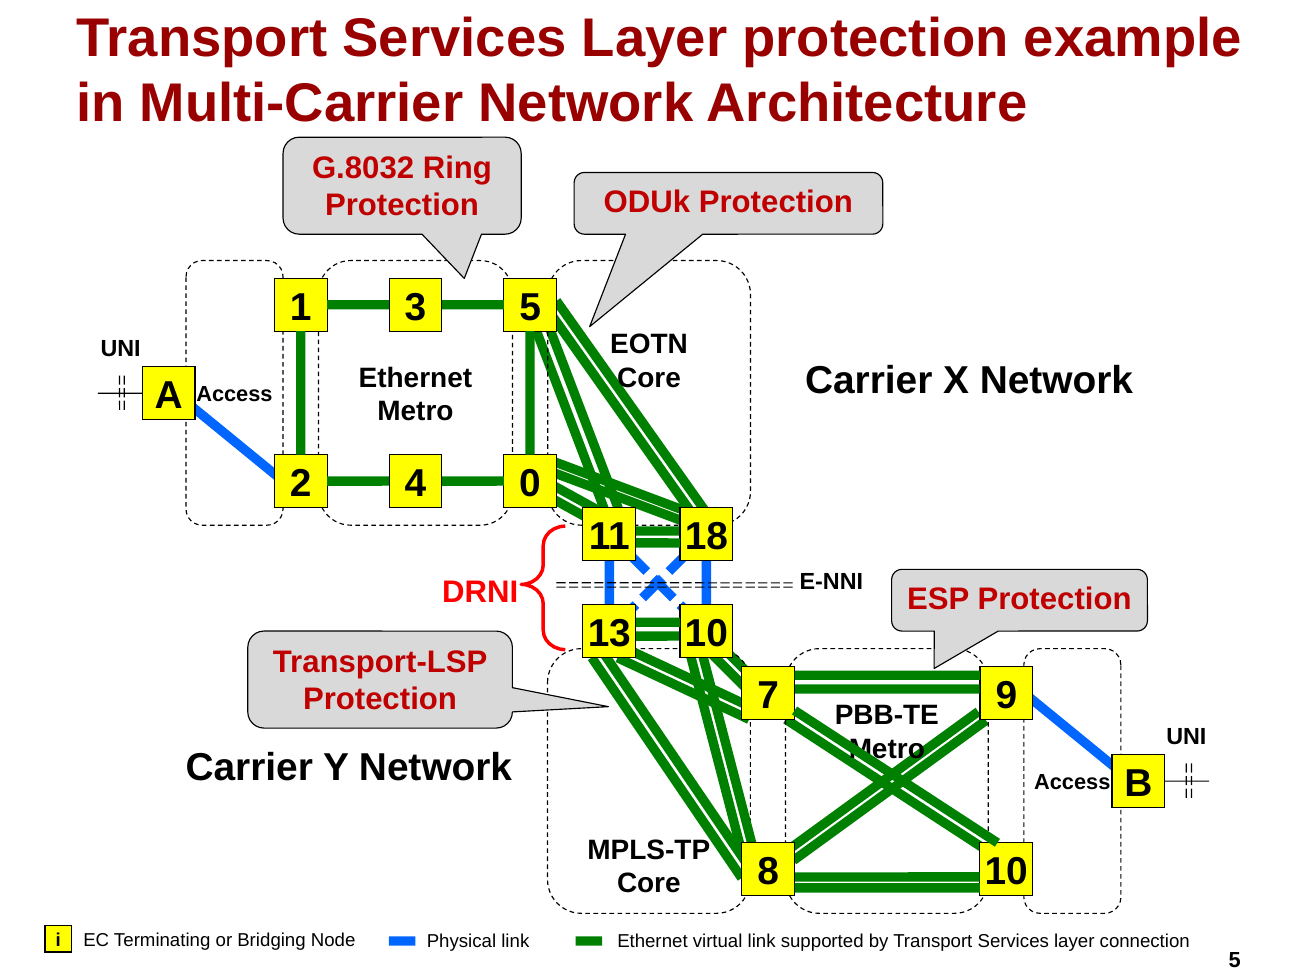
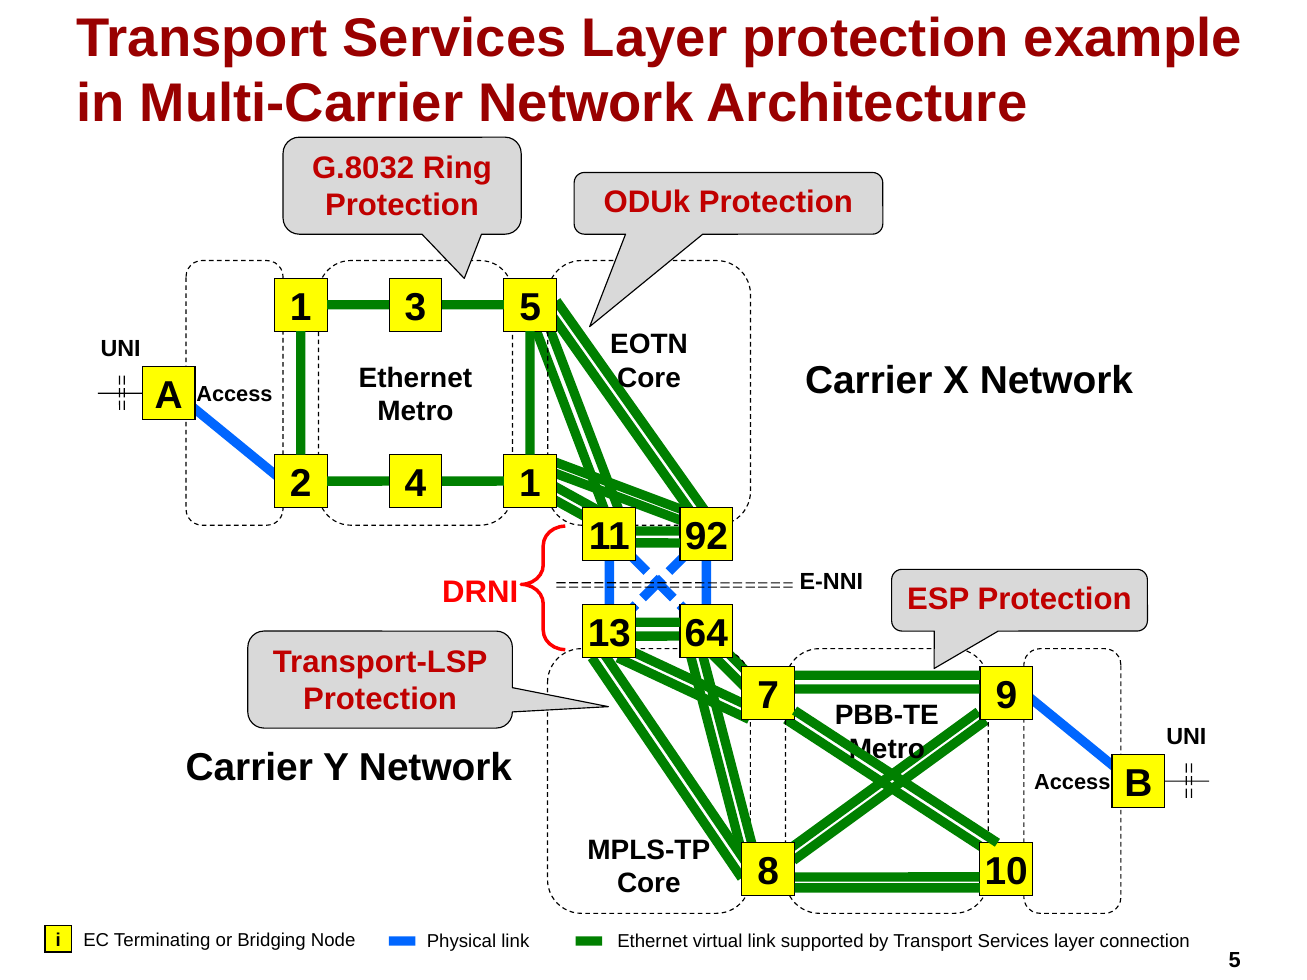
4 0: 0 -> 1
18: 18 -> 92
10 at (706, 634): 10 -> 64
